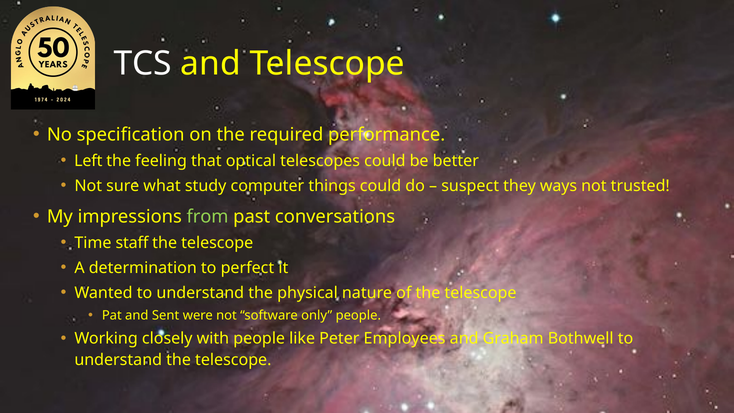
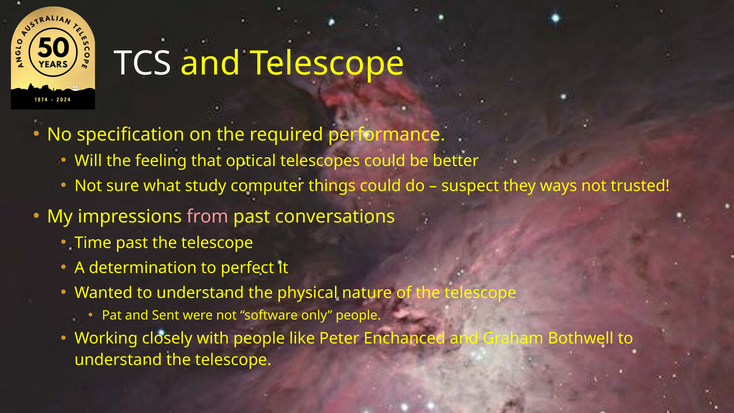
Left: Left -> Will
from colour: light green -> pink
Time staff: staff -> past
Employees: Employees -> Enchanced
